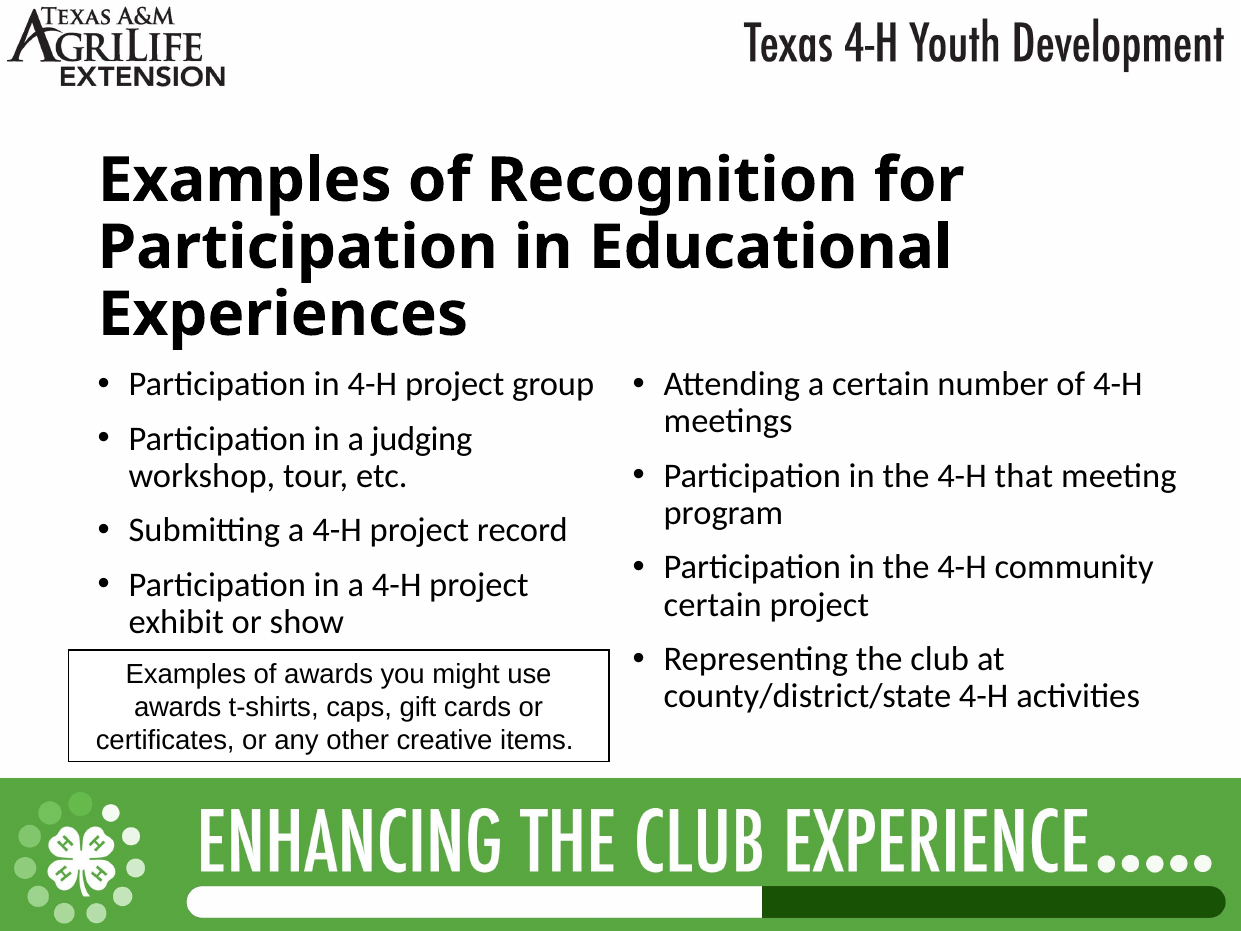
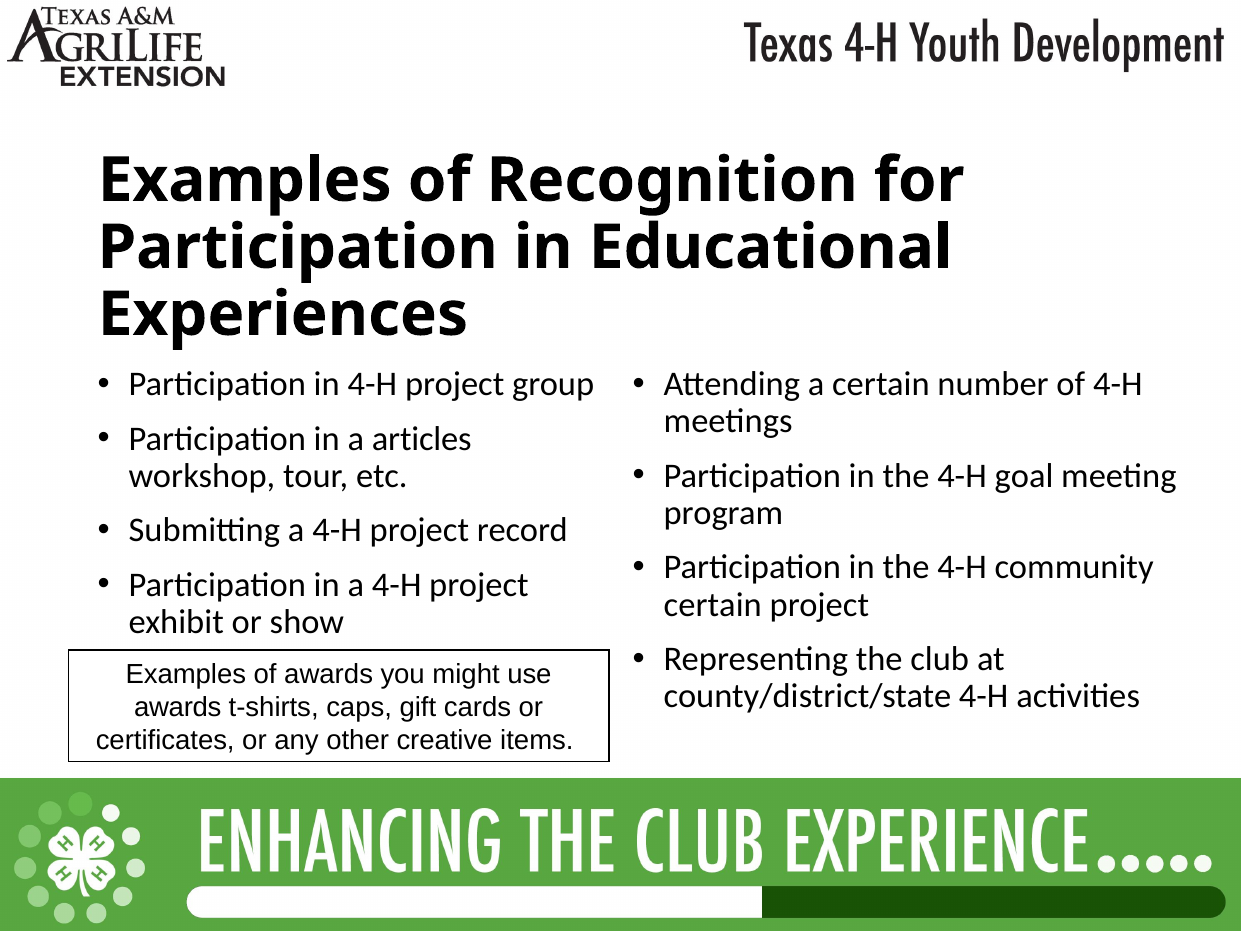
judging: judging -> articles
that: that -> goal
